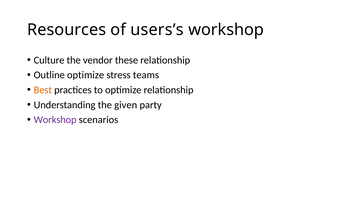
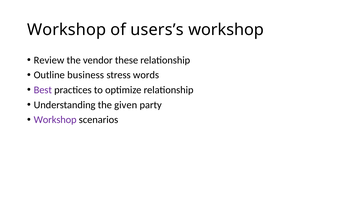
Resources at (67, 30): Resources -> Workshop
Culture: Culture -> Review
Outline optimize: optimize -> business
teams: teams -> words
Best colour: orange -> purple
